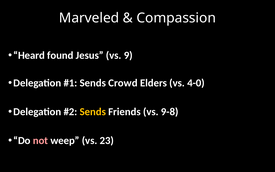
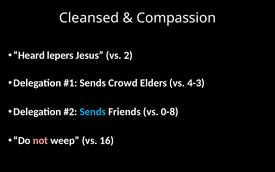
Marveled: Marveled -> Cleansed
found: found -> lepers
9: 9 -> 2
4-0: 4-0 -> 4-3
Sends at (93, 112) colour: yellow -> light blue
9-8: 9-8 -> 0-8
23: 23 -> 16
